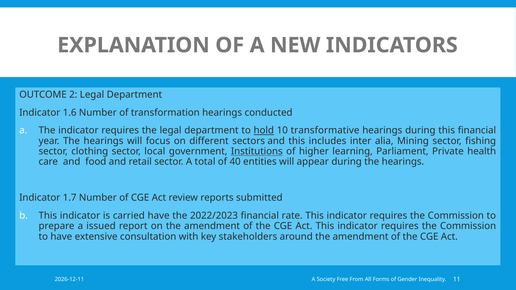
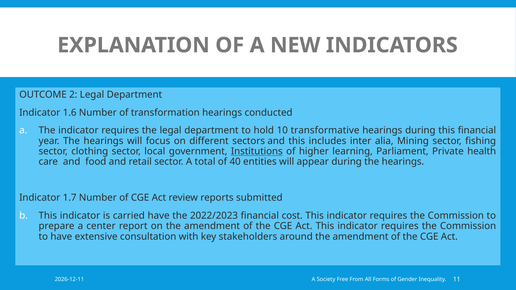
hold underline: present -> none
rate: rate -> cost
issued: issued -> center
